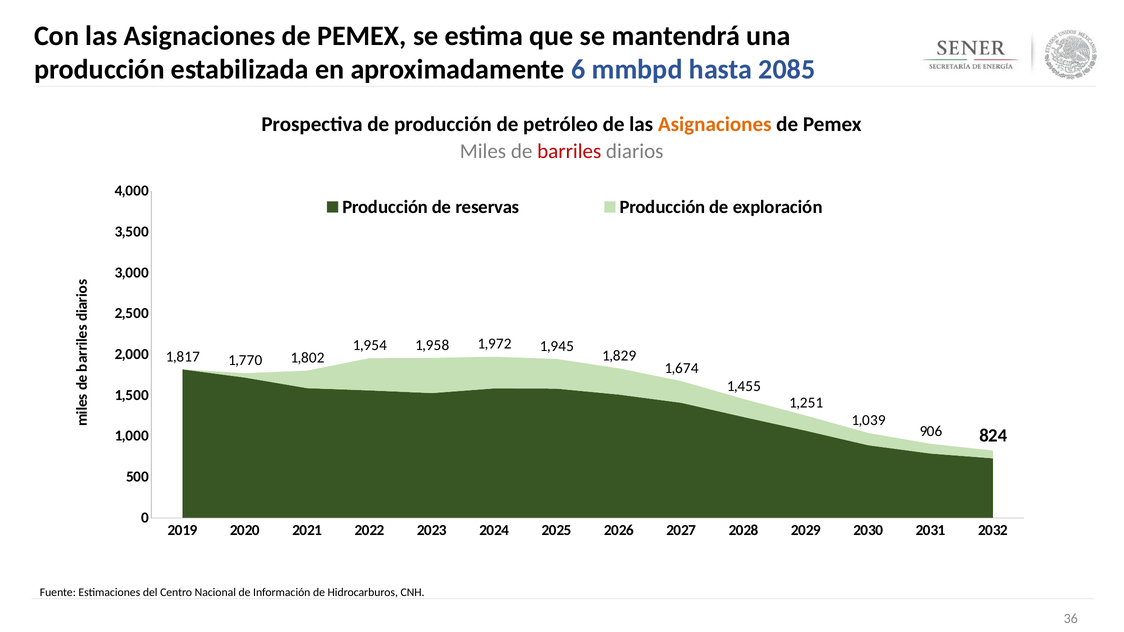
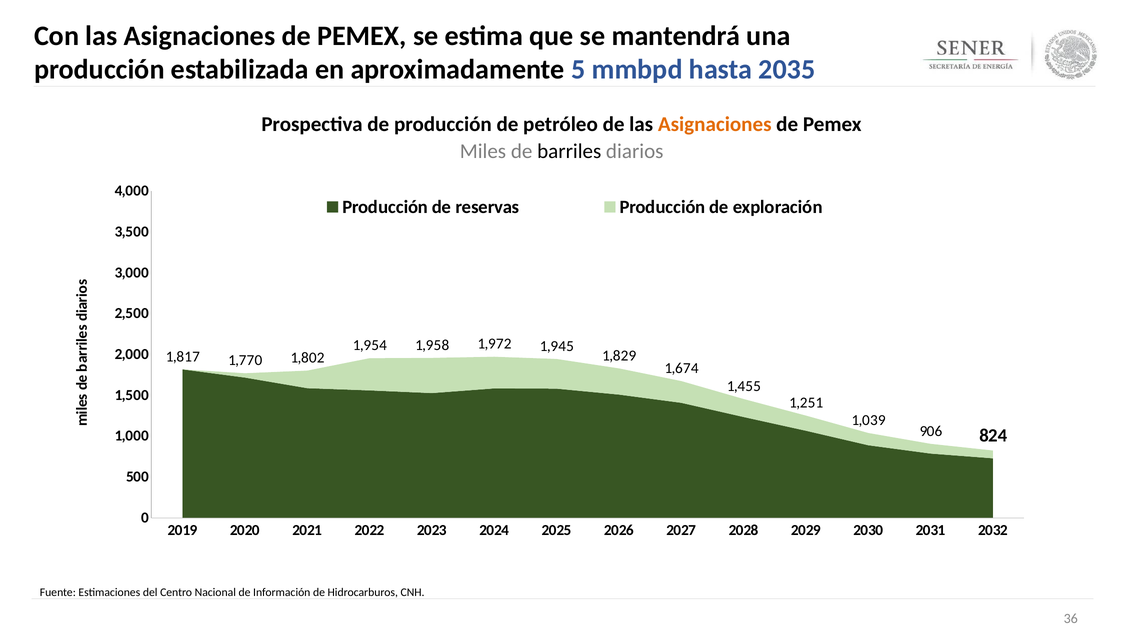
6: 6 -> 5
2085: 2085 -> 2035
barriles colour: red -> black
